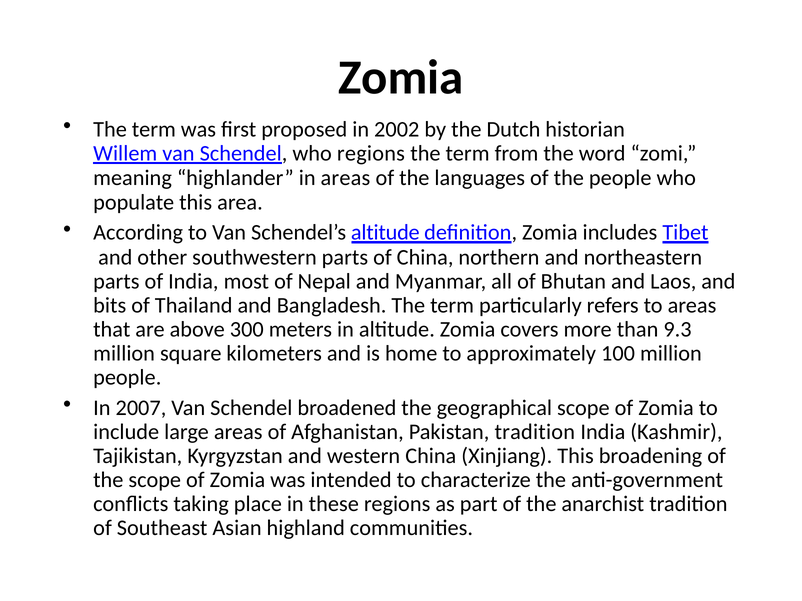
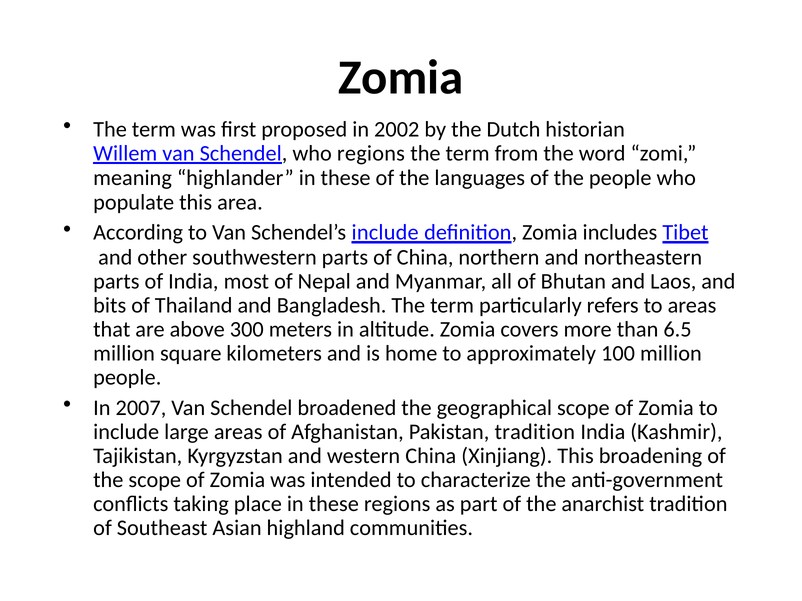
highlander in areas: areas -> these
Schendel’s altitude: altitude -> include
9.3: 9.3 -> 6.5
